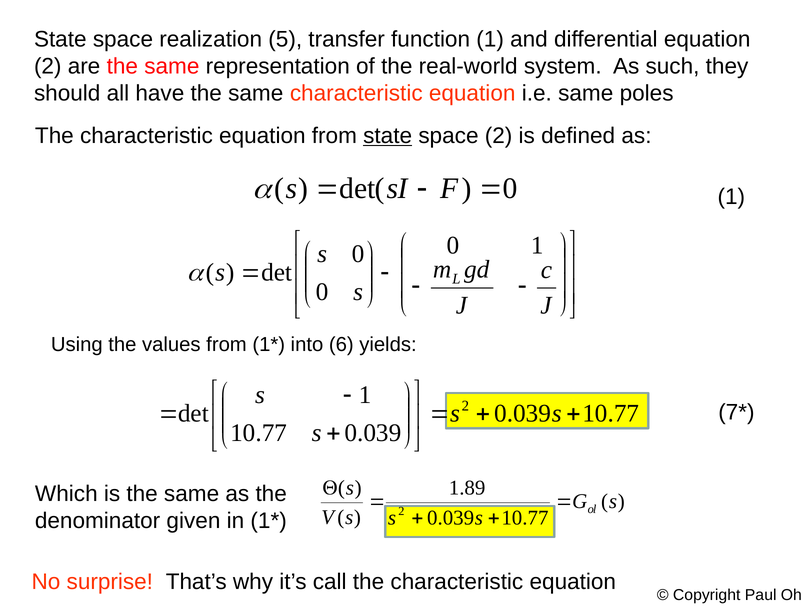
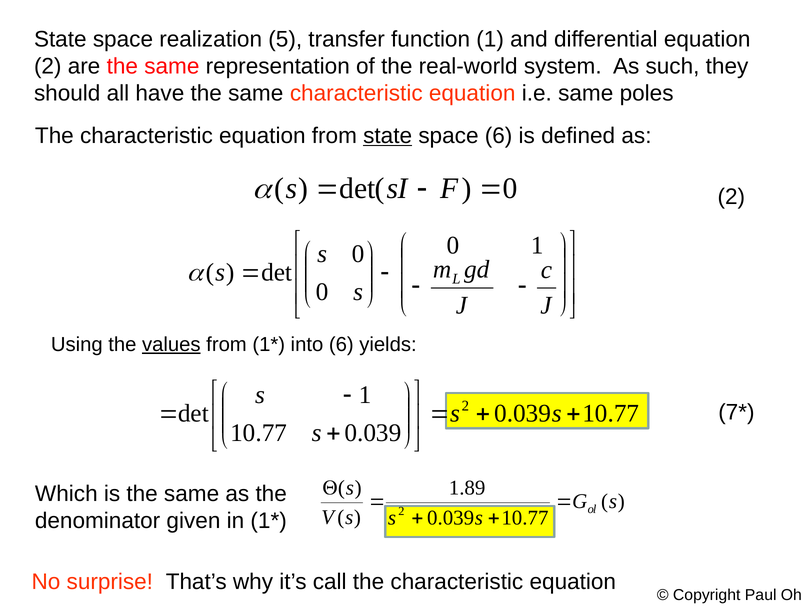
space 2: 2 -> 6
1 at (731, 197): 1 -> 2
values underline: none -> present
